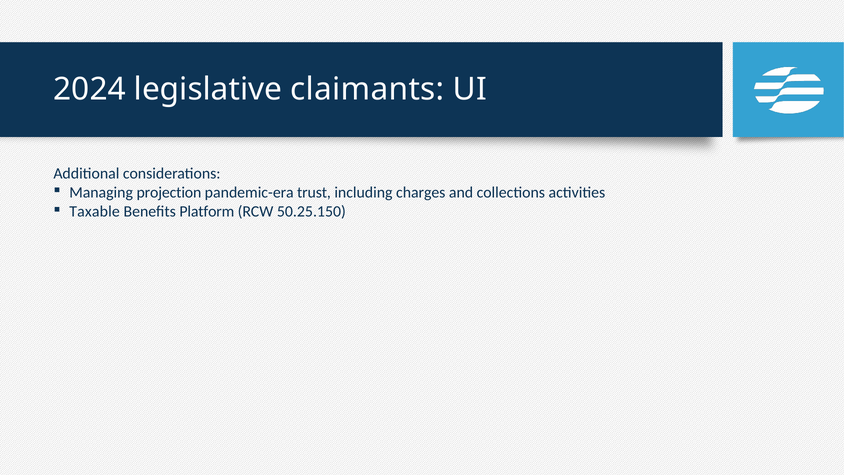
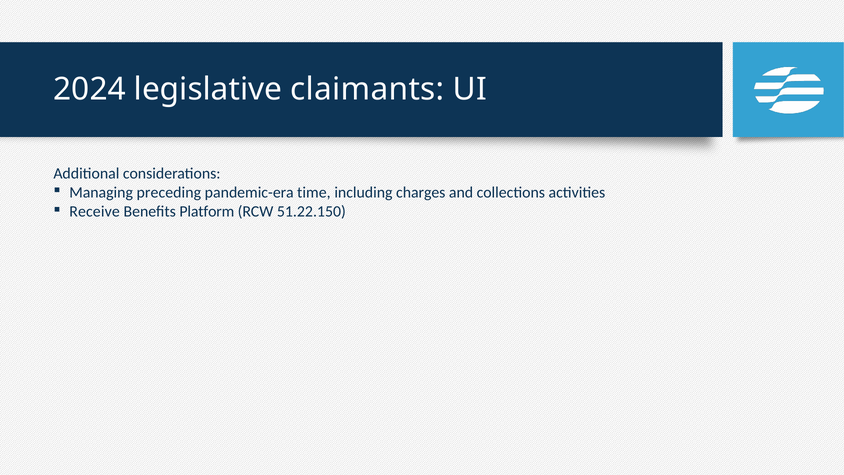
projection: projection -> preceding
trust: trust -> time
Taxable: Taxable -> Receive
50.25.150: 50.25.150 -> 51.22.150
